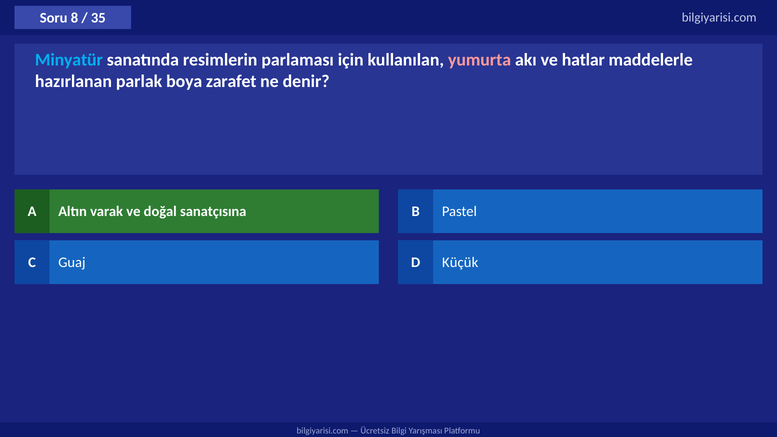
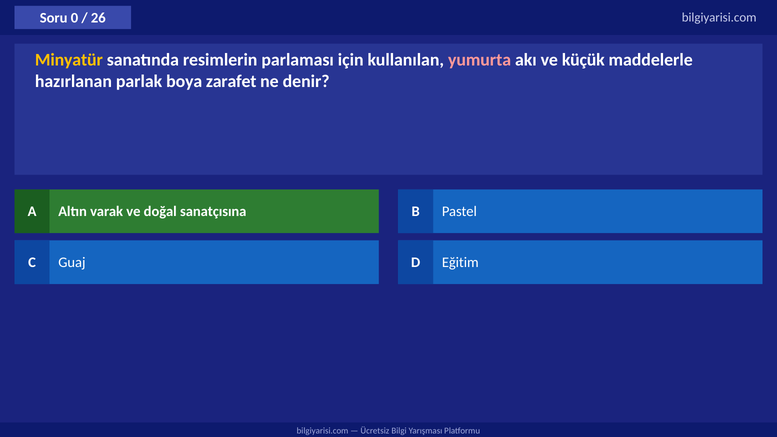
8: 8 -> 0
35: 35 -> 26
Minyatür colour: light blue -> yellow
hatlar: hatlar -> küçük
Küçük: Küçük -> Eğitim
